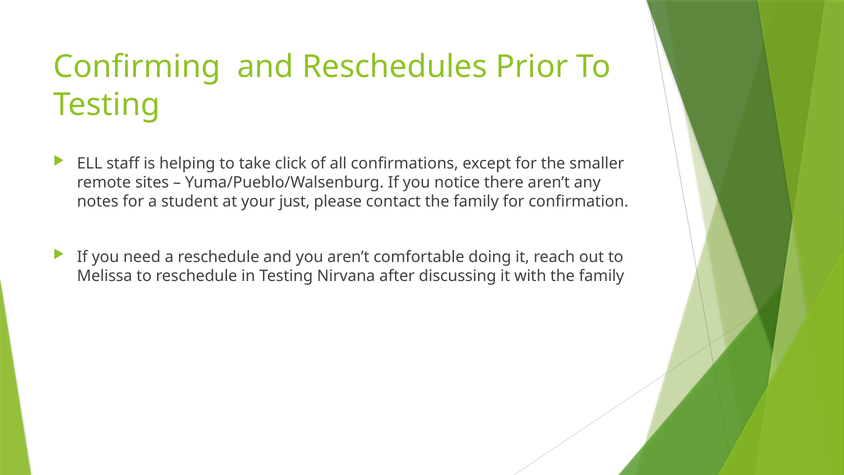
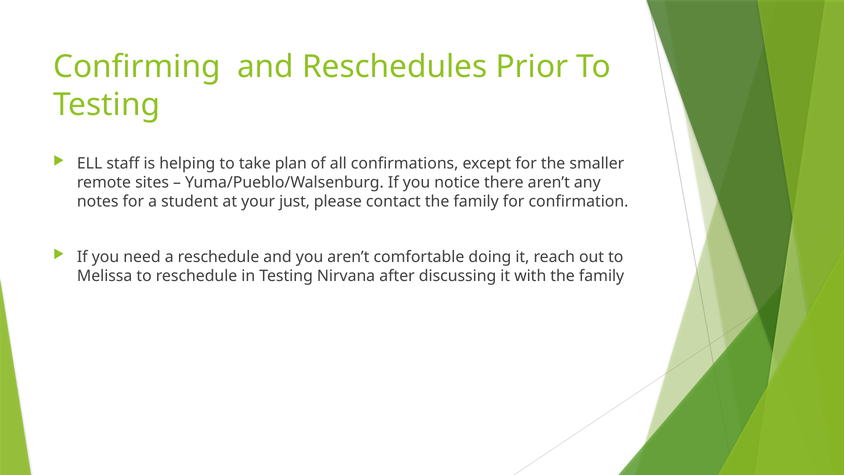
click: click -> plan
